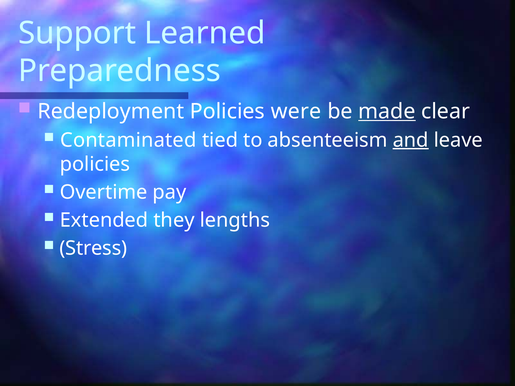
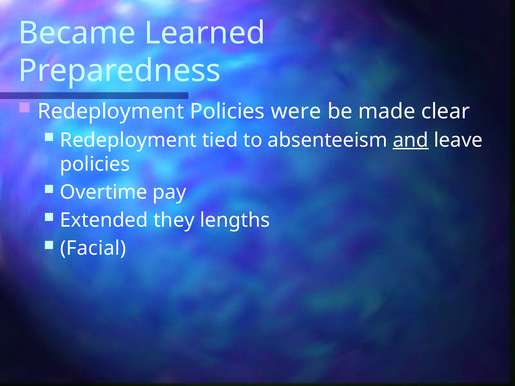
Support: Support -> Became
made underline: present -> none
Contaminated at (128, 140): Contaminated -> Redeployment
Stress: Stress -> Facial
